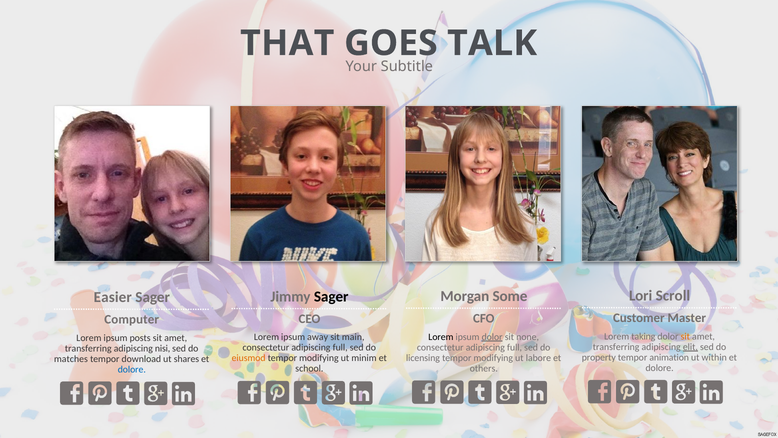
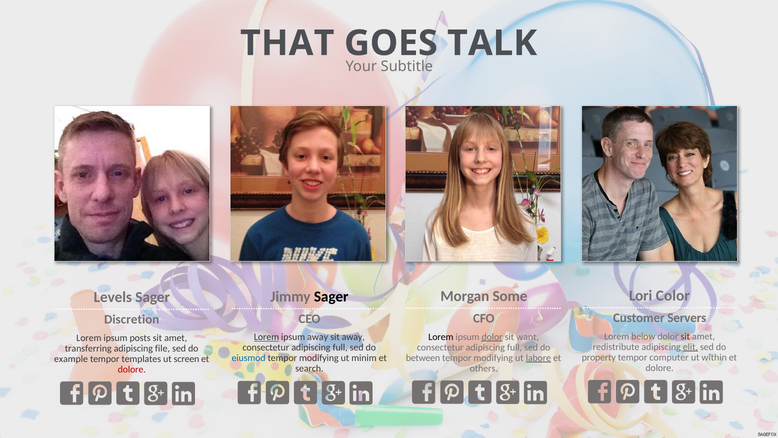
Scroll: Scroll -> Color
Easier: Easier -> Levels
Master: Master -> Servers
Computer: Computer -> Discretion
taking: taking -> below
sit at (685, 336) colour: orange -> red
none: none -> want
Lorem at (266, 337) underline: none -> present
sit main: main -> away
transferring at (616, 347): transferring -> redistribute
nisi: nisi -> file
animation: animation -> computer
licensing: licensing -> between
labore underline: none -> present
eiusmod colour: orange -> blue
matches: matches -> example
download: download -> templates
shares: shares -> screen
school: school -> search
dolore at (132, 369) colour: blue -> red
